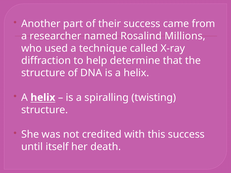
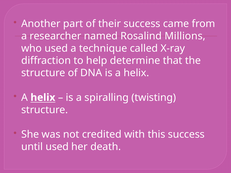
until itself: itself -> used
